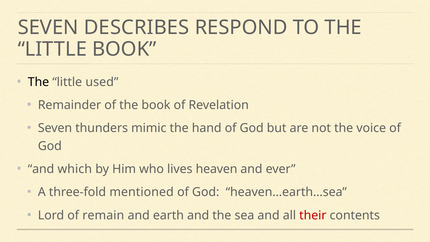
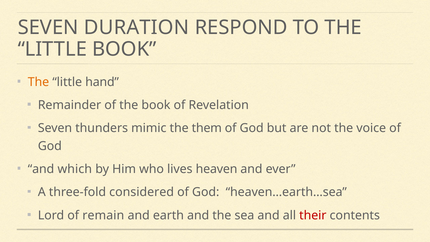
DESCRIBES: DESCRIBES -> DURATION
The at (38, 82) colour: black -> orange
used: used -> hand
hand: hand -> them
mentioned: mentioned -> considered
